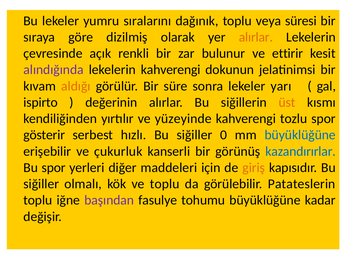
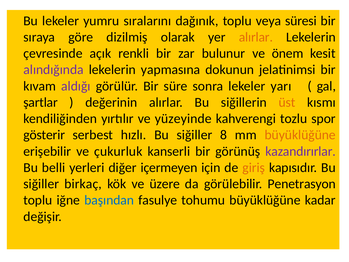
ettirir: ettirir -> önem
lekelerin kahverengi: kahverengi -> yapmasına
aldığı colour: orange -> purple
ispirto: ispirto -> şartlar
0: 0 -> 8
büyüklüğüne at (300, 135) colour: blue -> orange
kazandırırlar colour: blue -> purple
Bu spor: spor -> belli
maddeleri: maddeleri -> içermeyen
olmalı: olmalı -> birkaç
ve toplu: toplu -> üzere
Patateslerin: Patateslerin -> Penetrasyon
başından colour: purple -> blue
